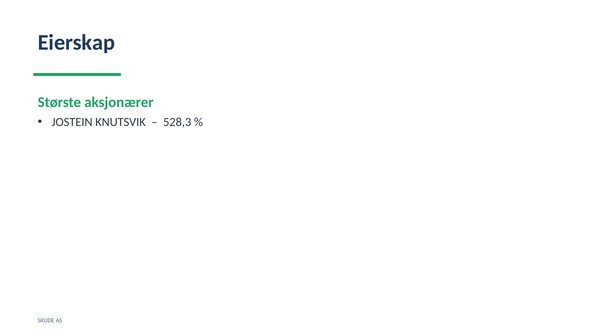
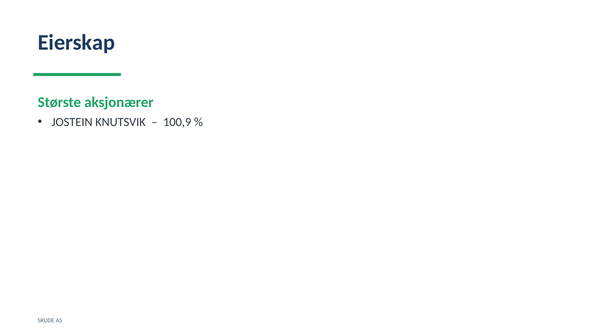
528,3: 528,3 -> 100,9
